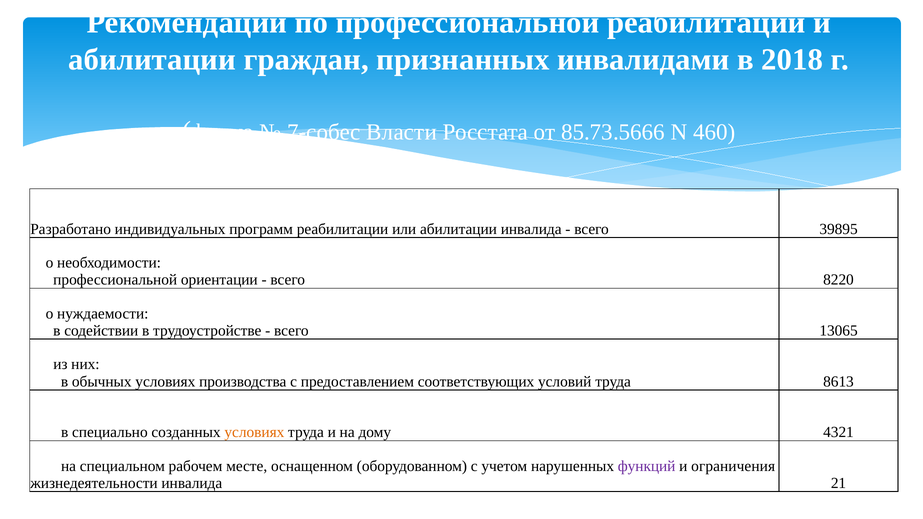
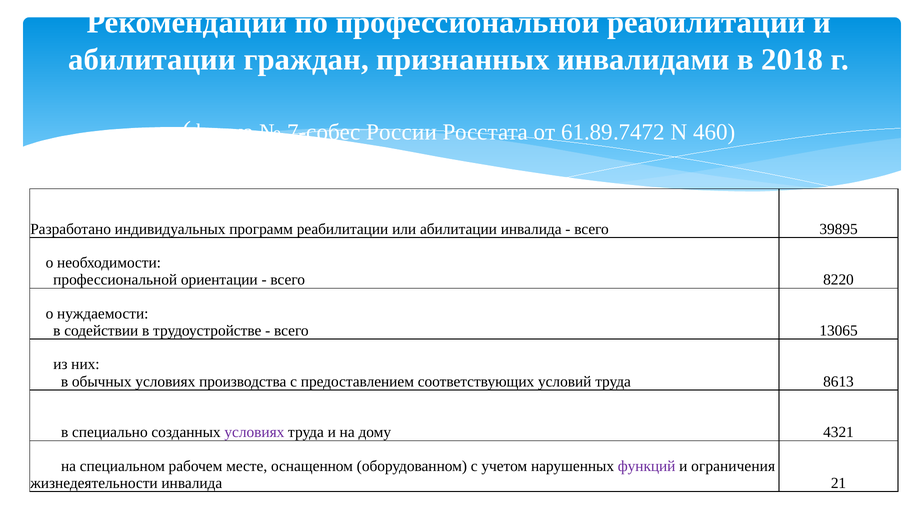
Власти: Власти -> России
85.73.5666: 85.73.5666 -> 61.89.7472
условиях at (254, 432) colour: orange -> purple
